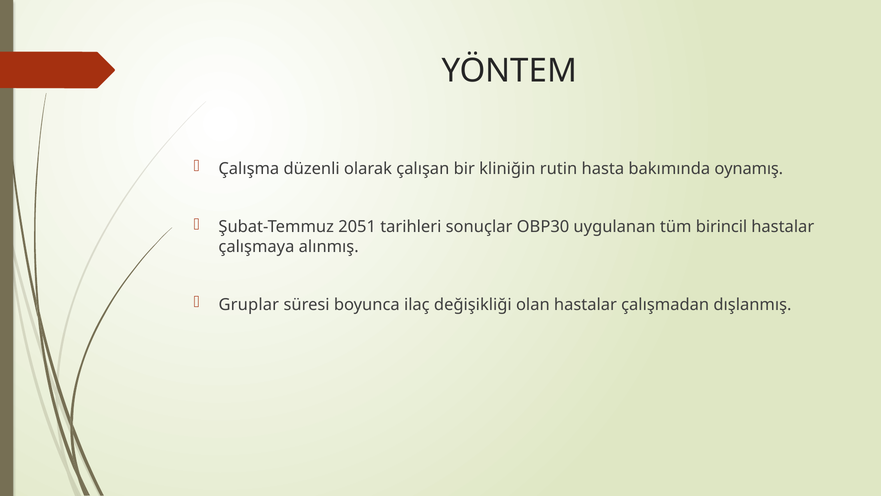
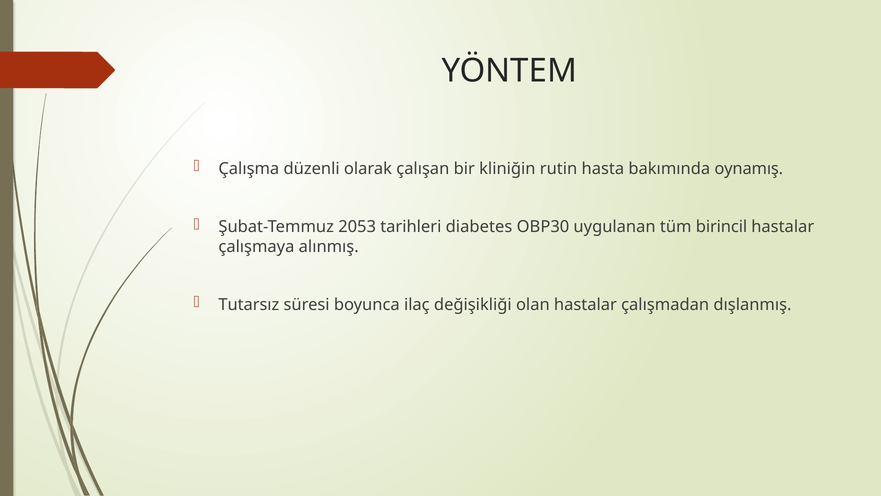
2051: 2051 -> 2053
sonuçlar: sonuçlar -> diabetes
Gruplar: Gruplar -> Tutarsız
